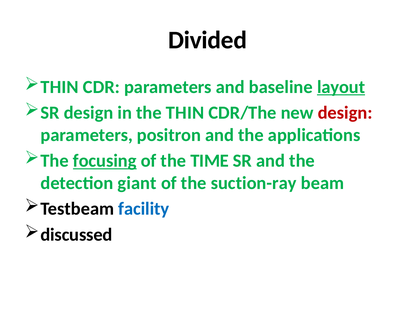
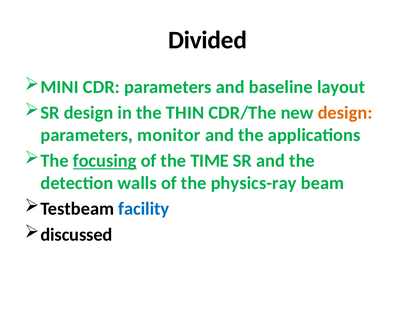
THIN at (60, 87): THIN -> MINI
layout underline: present -> none
design at (345, 113) colour: red -> orange
positron: positron -> monitor
giant: giant -> walls
suction-ray: suction-ray -> physics-ray
